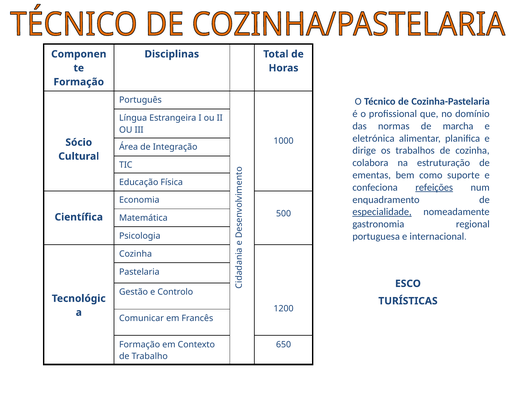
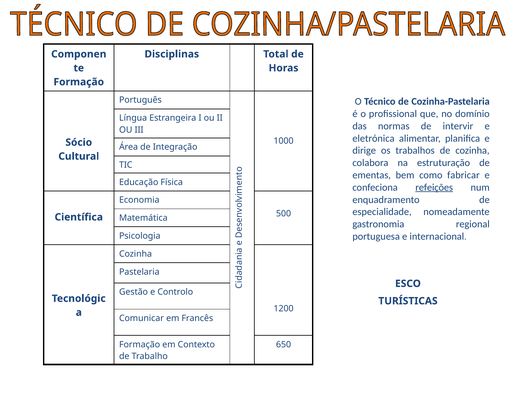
marcha: marcha -> intervir
suporte: suporte -> fabricar
especialidade underline: present -> none
